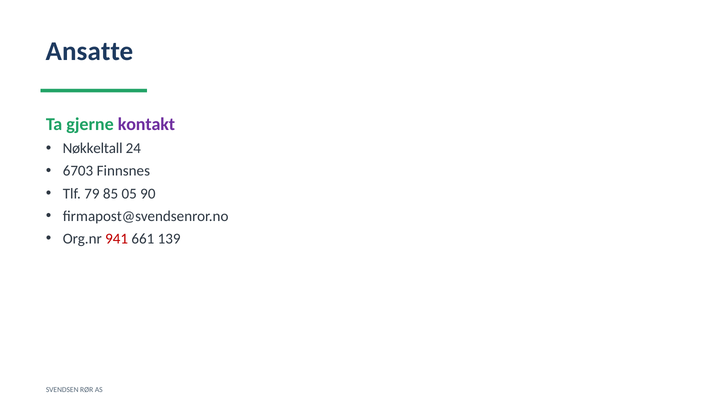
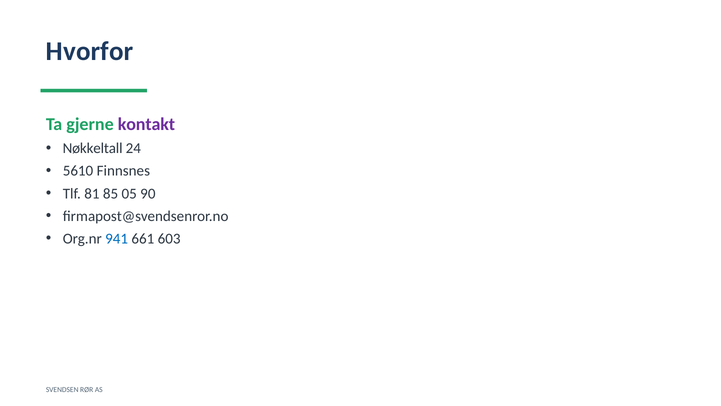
Ansatte: Ansatte -> Hvorfor
6703: 6703 -> 5610
79: 79 -> 81
941 colour: red -> blue
139: 139 -> 603
